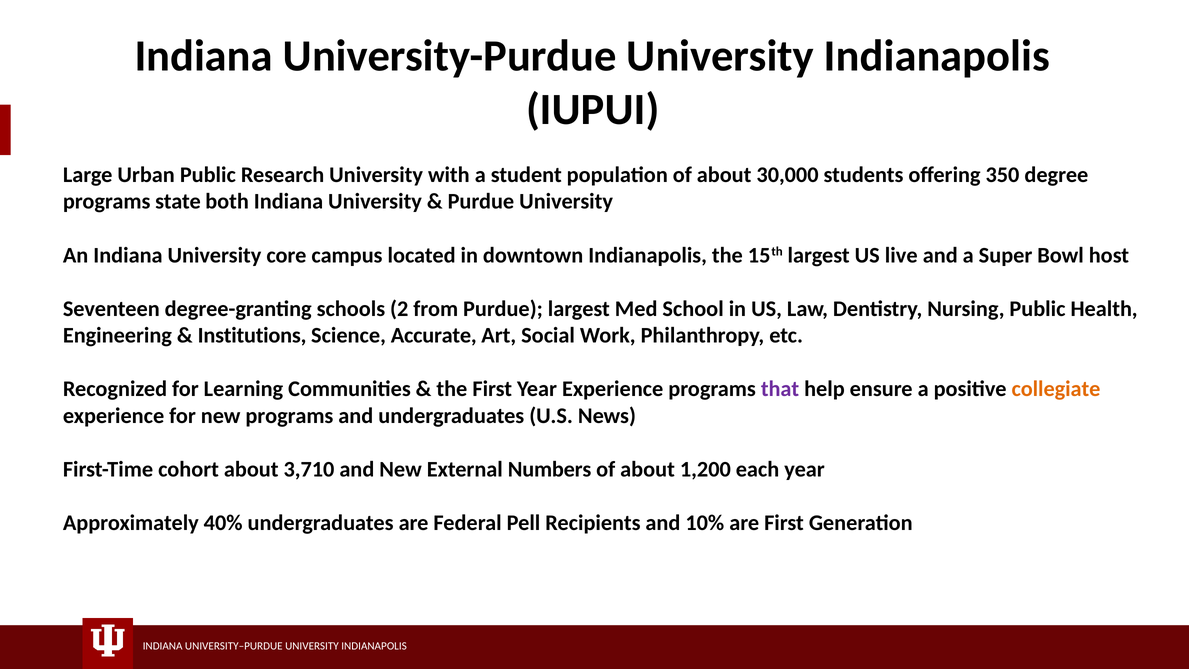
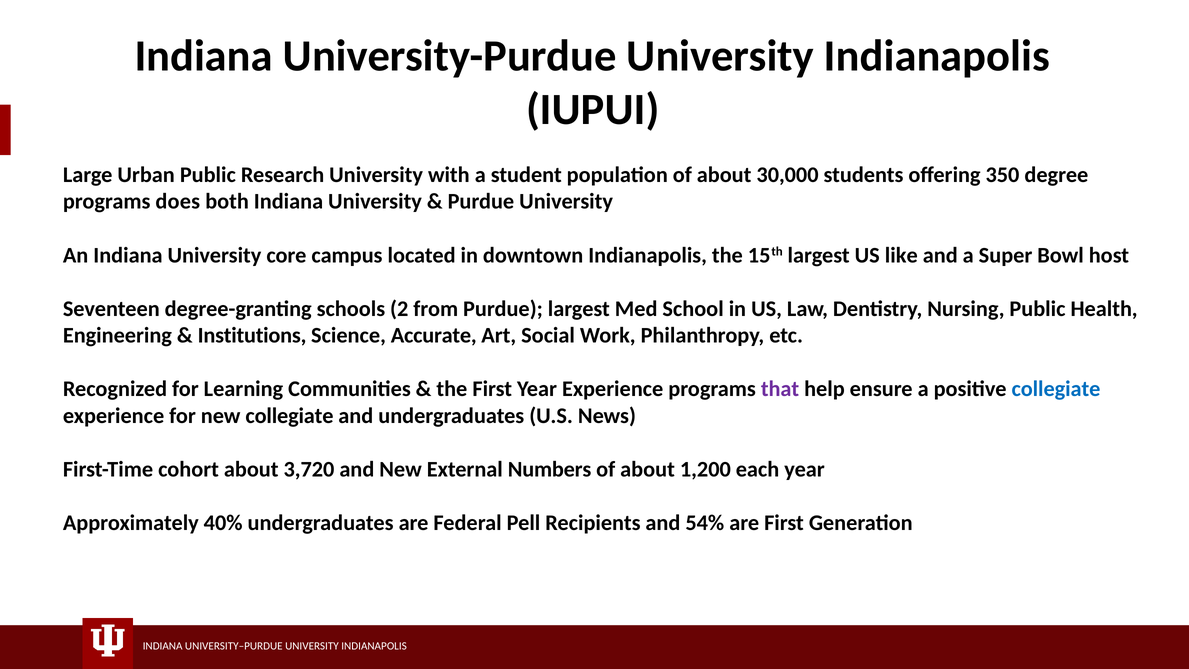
state: state -> does
live: live -> like
collegiate at (1056, 389) colour: orange -> blue
new programs: programs -> collegiate
3,710: 3,710 -> 3,720
10%: 10% -> 54%
